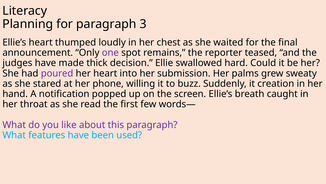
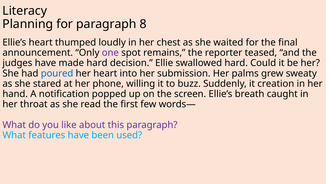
3: 3 -> 8
made thick: thick -> hard
poured colour: purple -> blue
